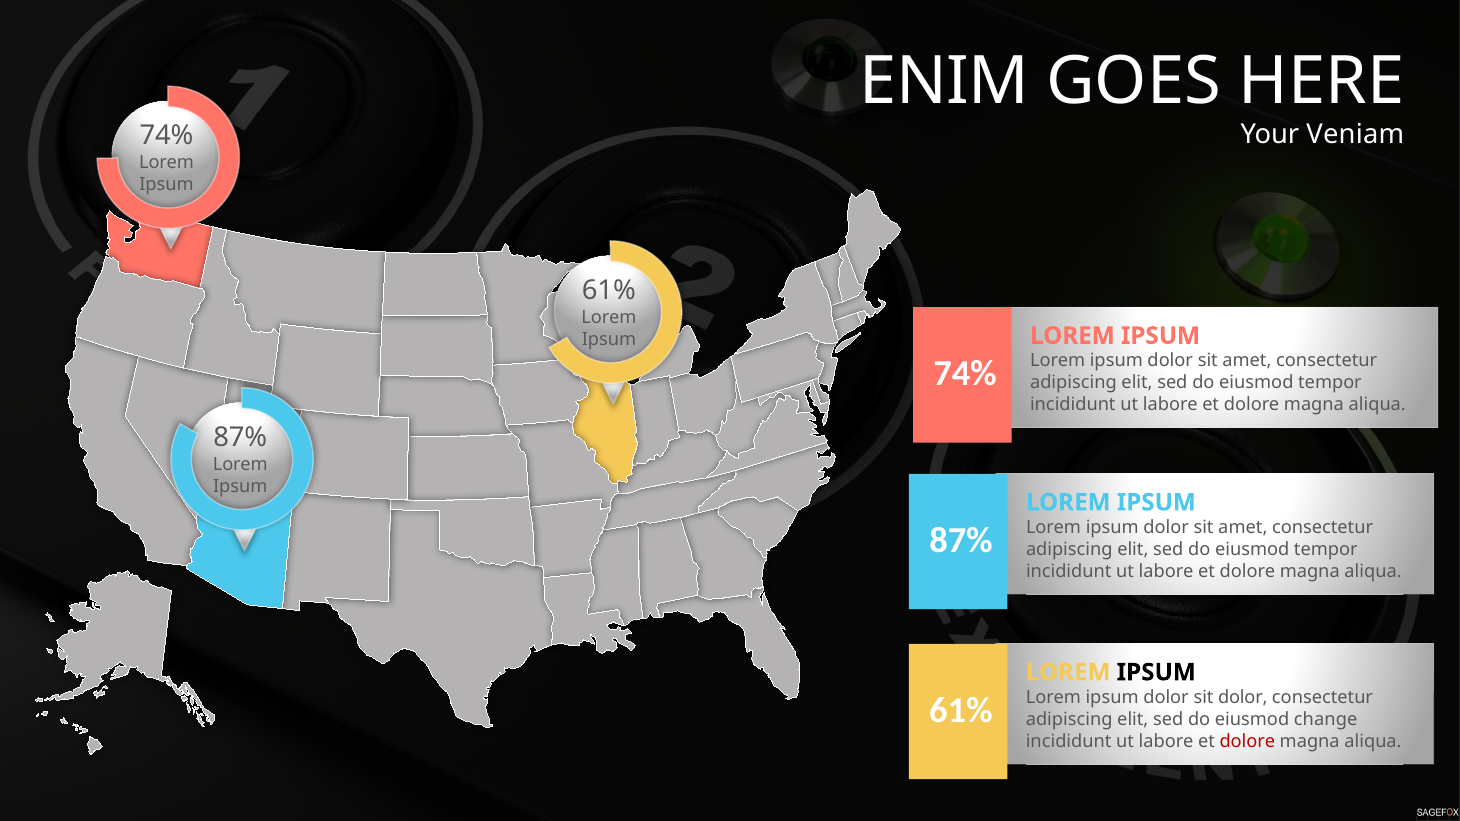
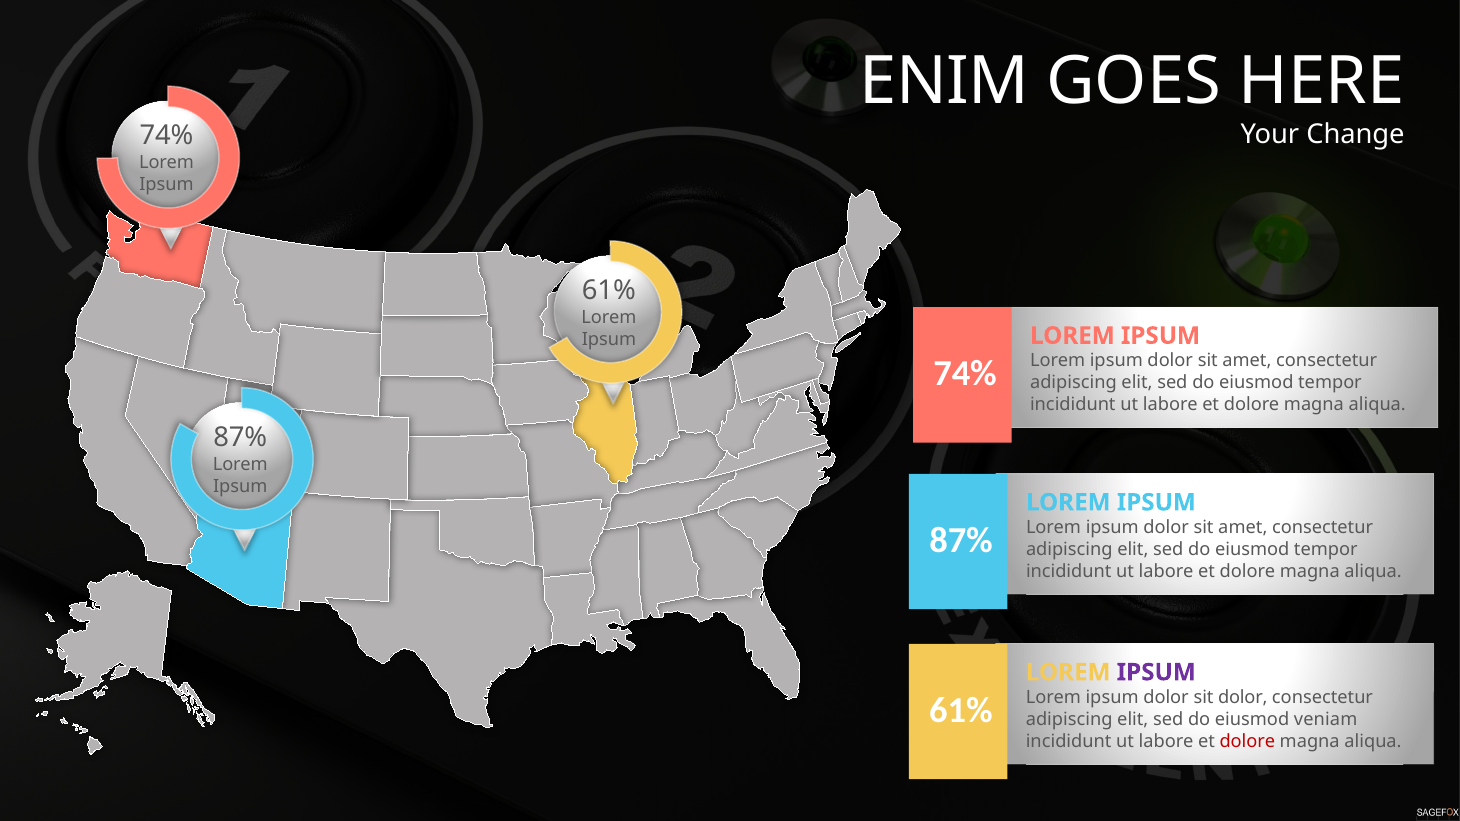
Veniam: Veniam -> Change
IPSUM at (1156, 673) colour: black -> purple
change: change -> veniam
